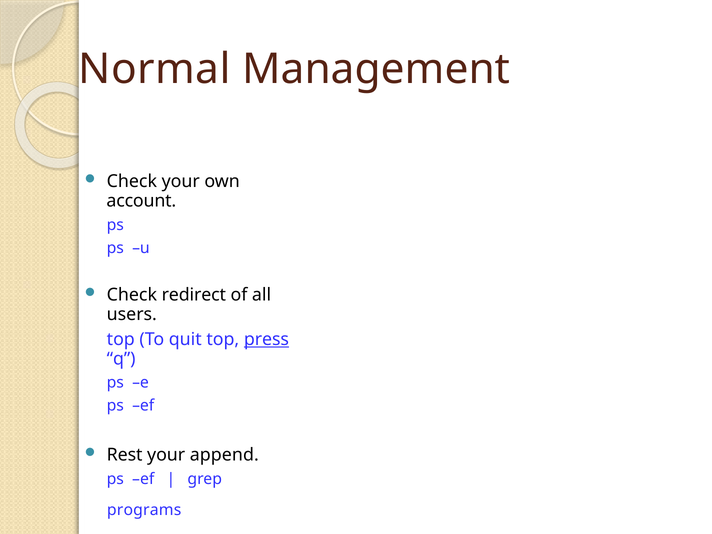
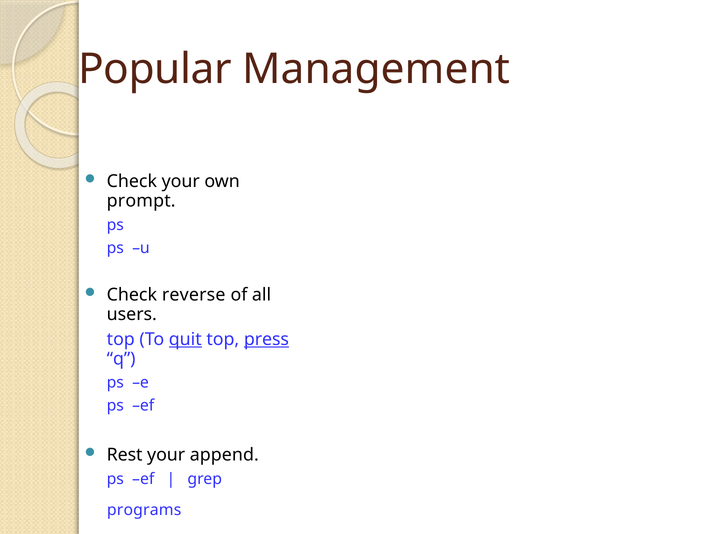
Normal: Normal -> Popular
account: account -> prompt
redirect: redirect -> reverse
quit underline: none -> present
